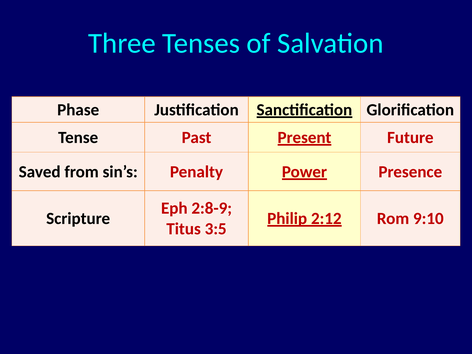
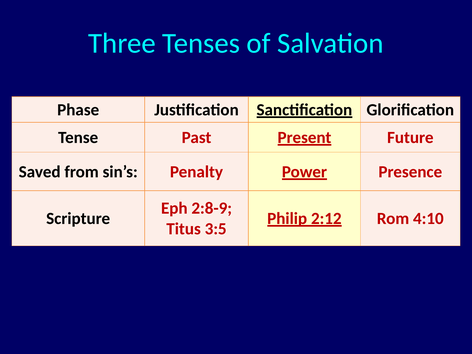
9:10: 9:10 -> 4:10
